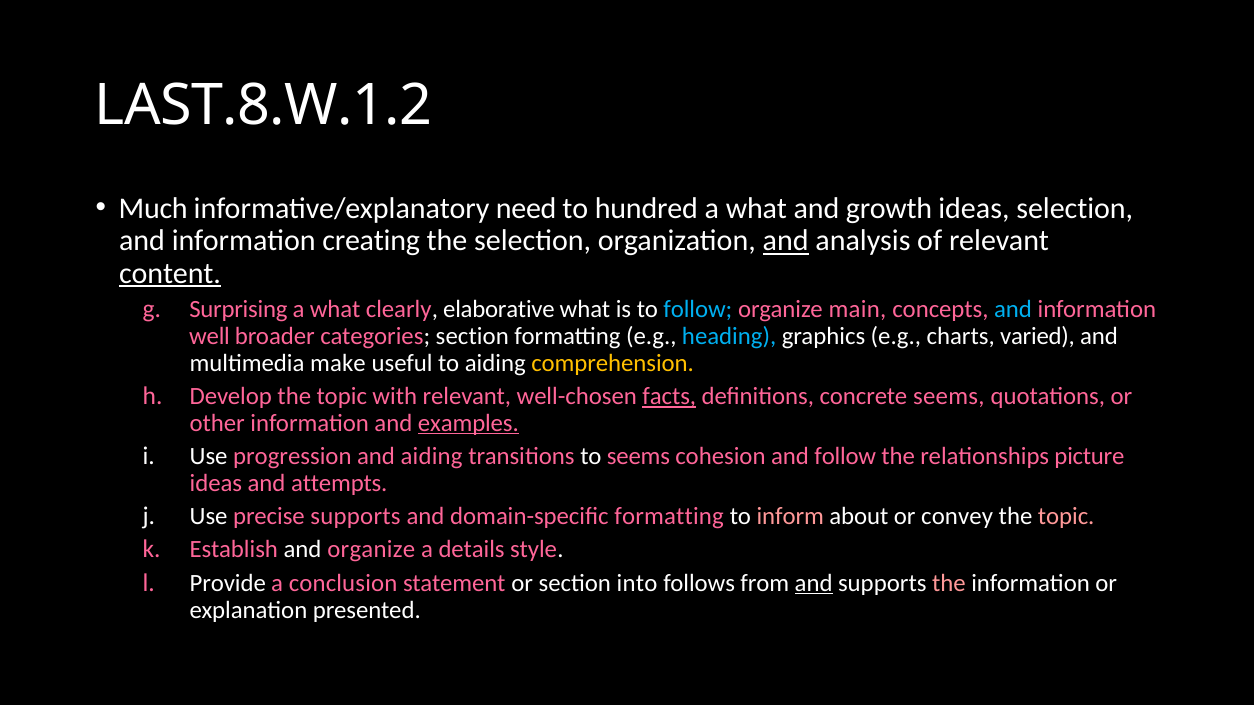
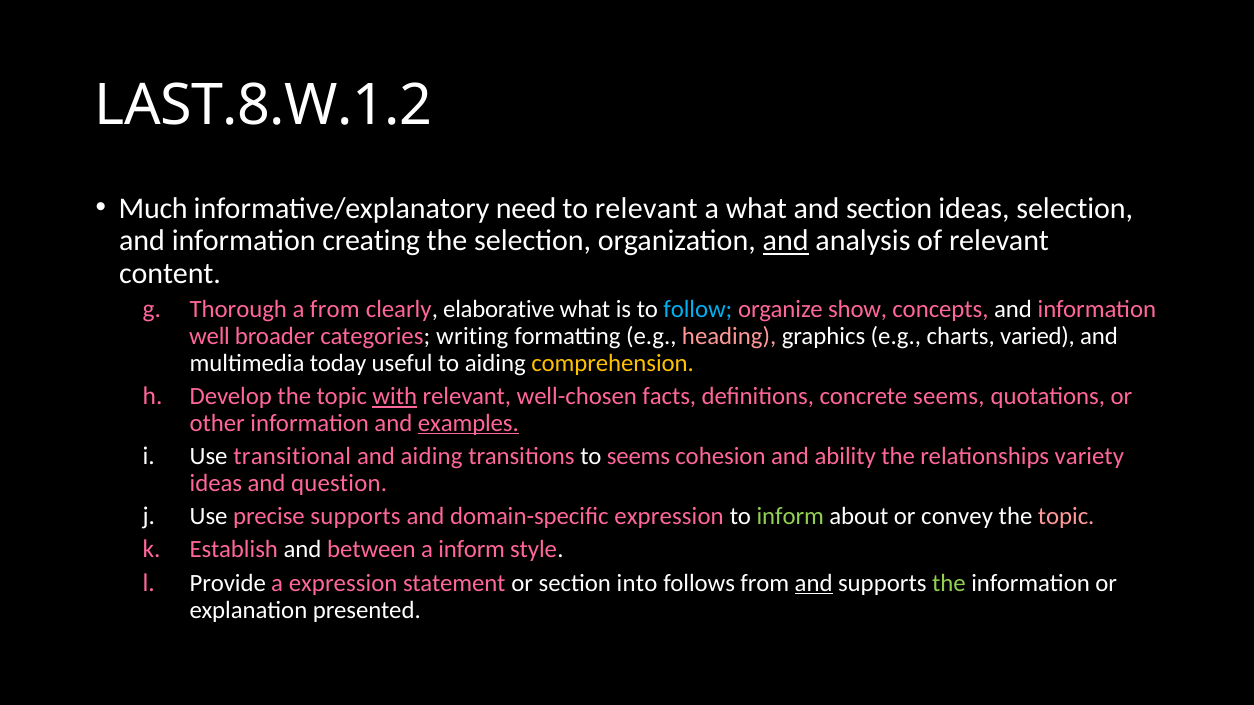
to hundred: hundred -> relevant
and growth: growth -> section
content underline: present -> none
Surprising: Surprising -> Thorough
what at (335, 310): what -> from
main: main -> show
and at (1013, 310) colour: light blue -> white
categories section: section -> writing
heading colour: light blue -> pink
make: make -> today
with underline: none -> present
facts underline: present -> none
progression: progression -> transitional
and follow: follow -> ability
picture: picture -> variety
attempts: attempts -> question
domain-specific formatting: formatting -> expression
inform at (790, 517) colour: pink -> light green
and organize: organize -> between
a details: details -> inform
a conclusion: conclusion -> expression
the at (949, 583) colour: pink -> light green
